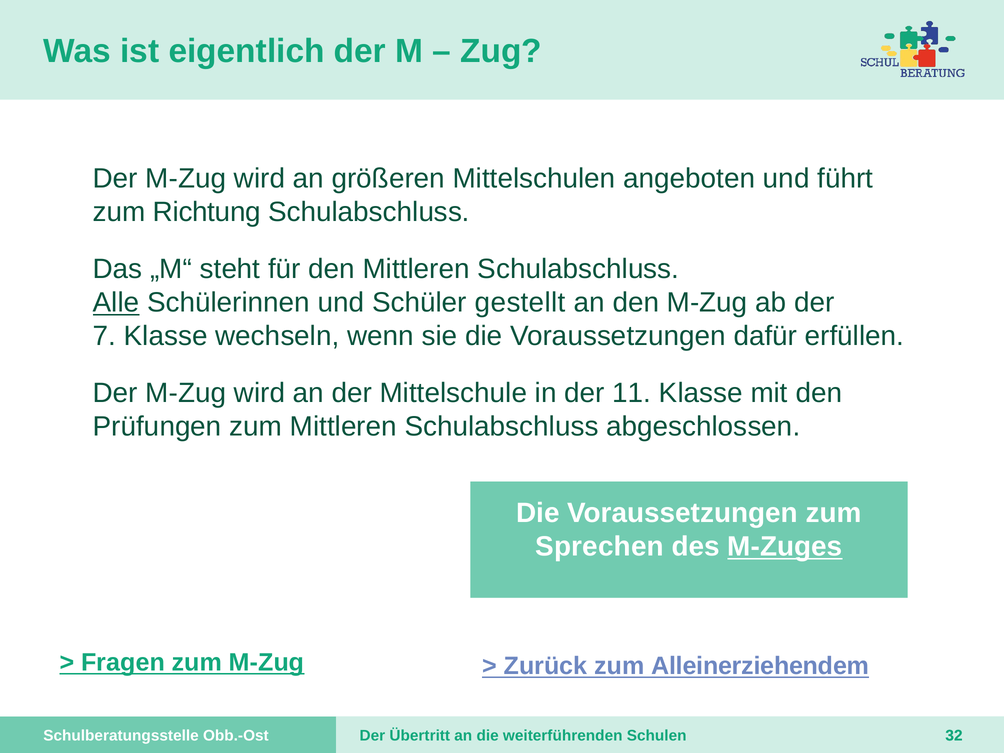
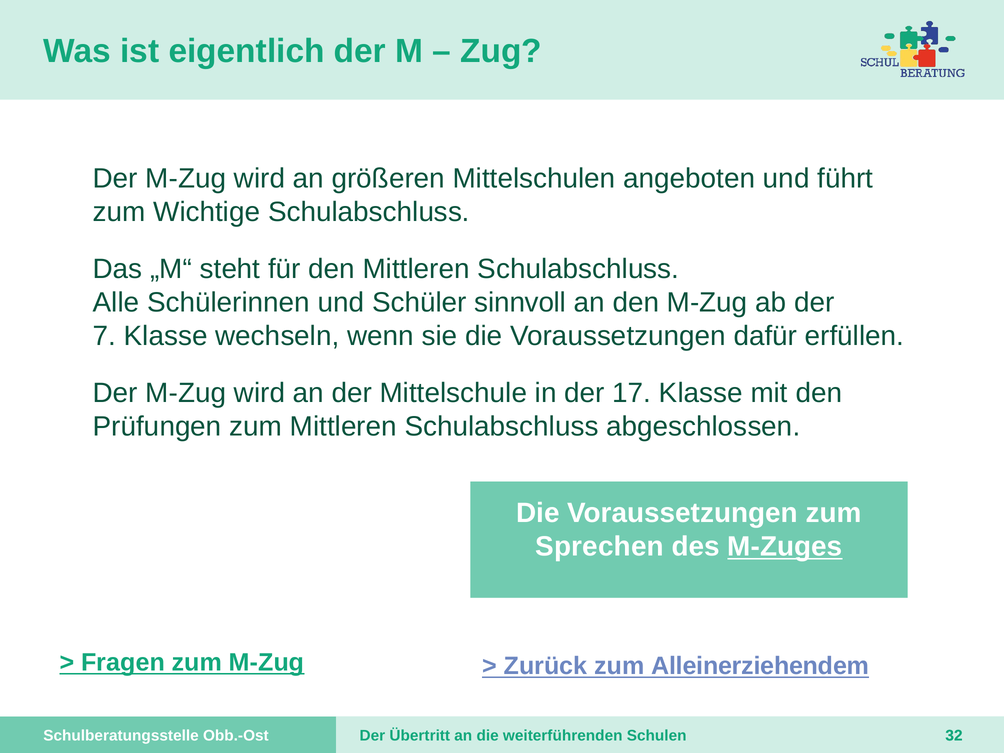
Richtung: Richtung -> Wichtige
Alle underline: present -> none
gestellt: gestellt -> sinnvoll
11: 11 -> 17
